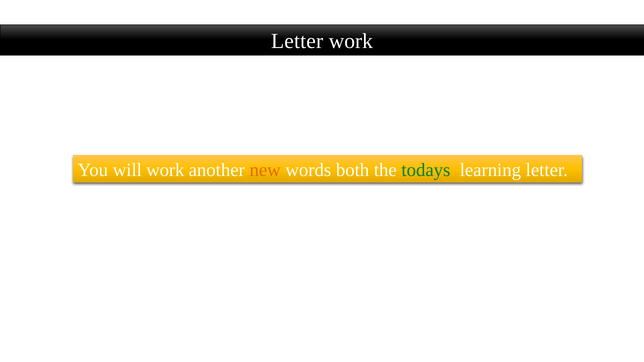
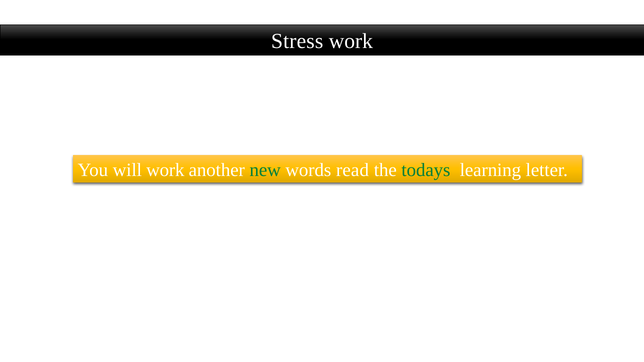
Letter at (297, 41): Letter -> Stress
new colour: orange -> green
both: both -> read
